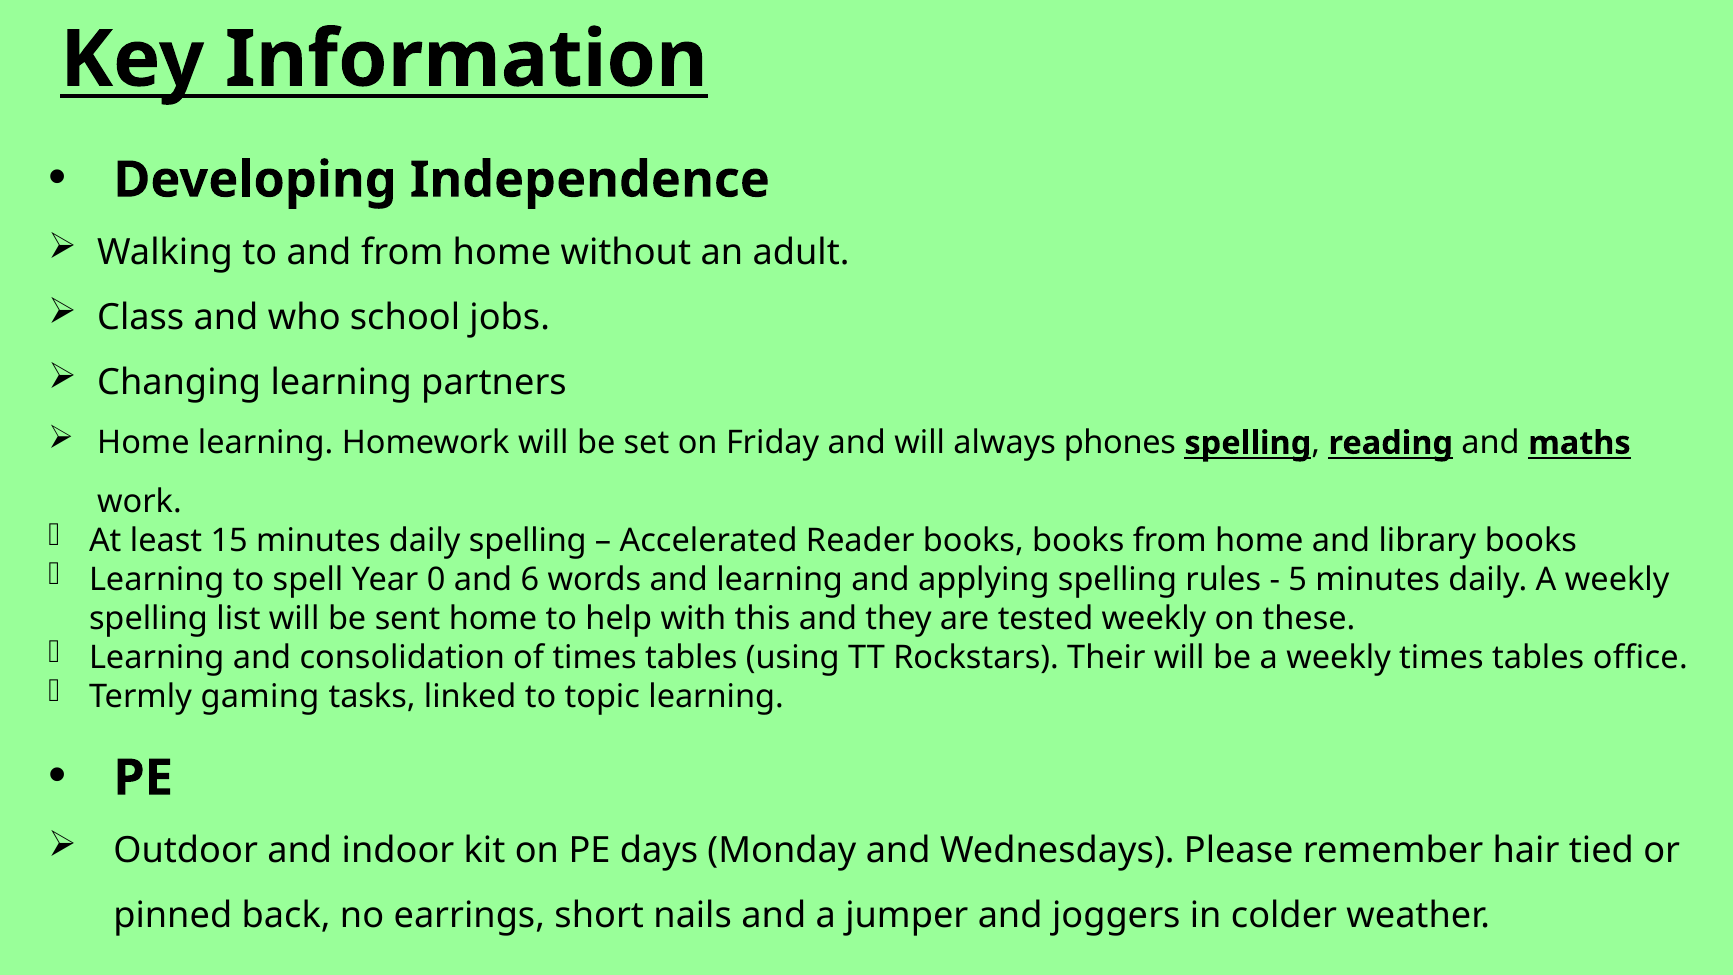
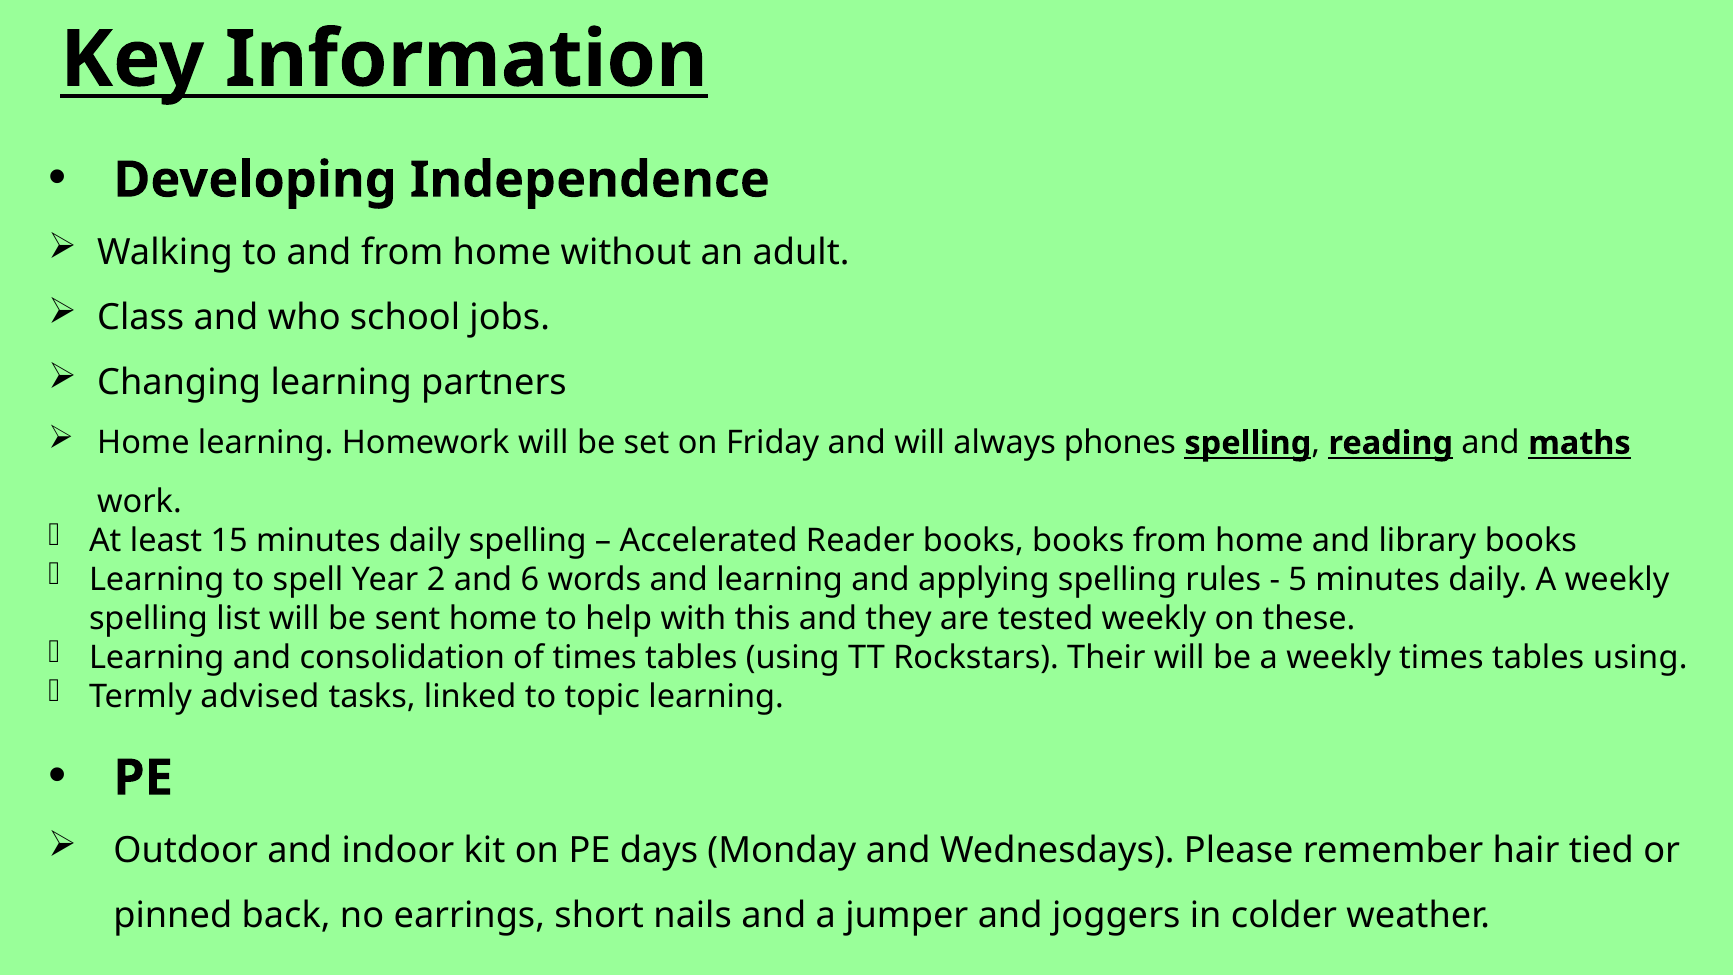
0: 0 -> 2
weekly times tables office: office -> using
gaming: gaming -> advised
